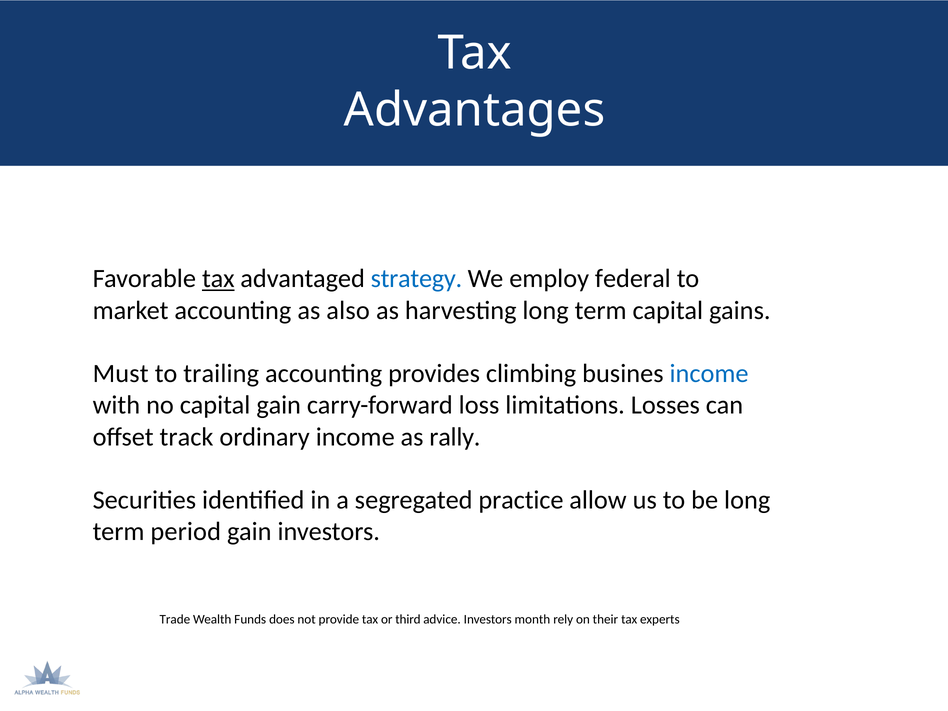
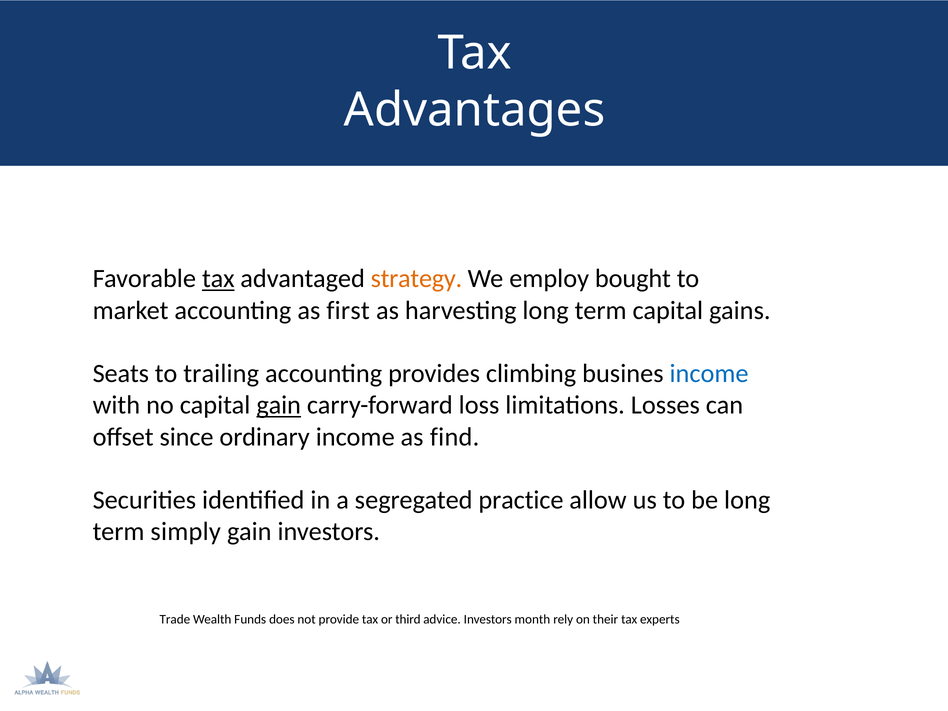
strategy colour: blue -> orange
federal: federal -> bought
also: also -> first
Must: Must -> Seats
gain at (279, 405) underline: none -> present
track: track -> since
rally: rally -> find
period: period -> simply
